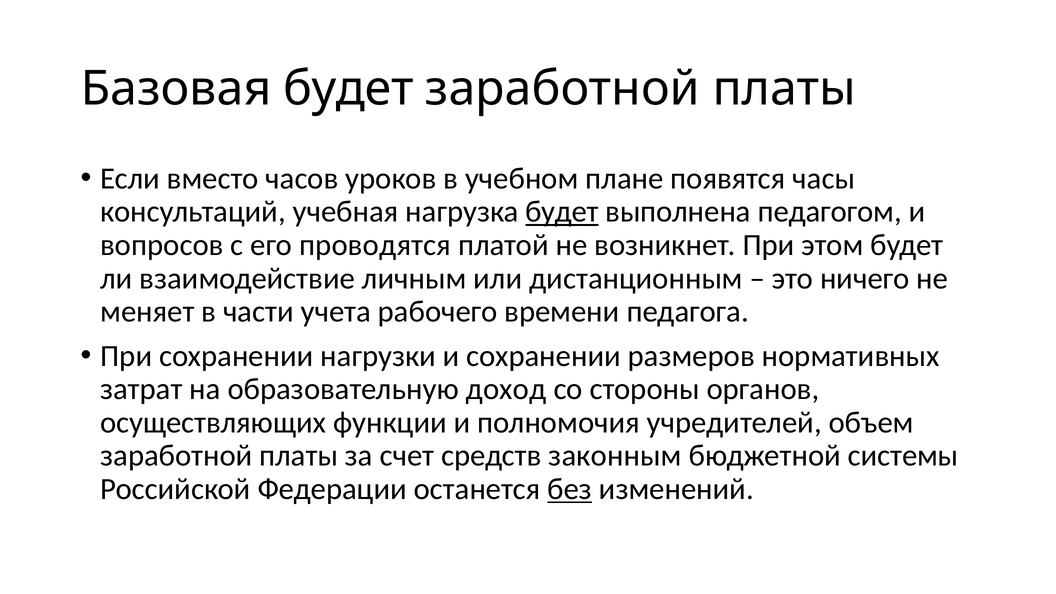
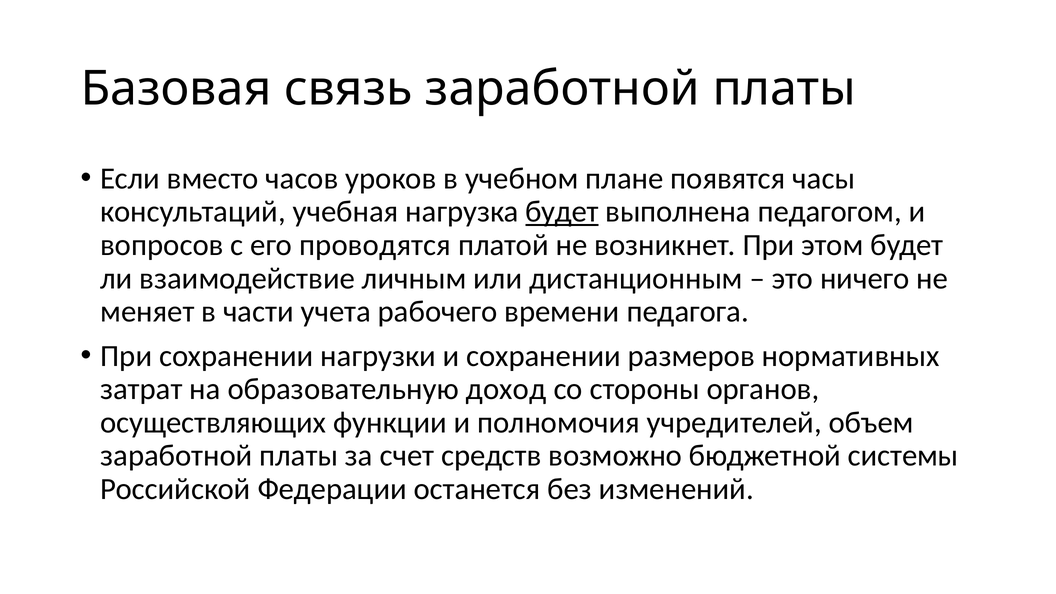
Базовая будет: будет -> связь
законным: законным -> возможно
без underline: present -> none
